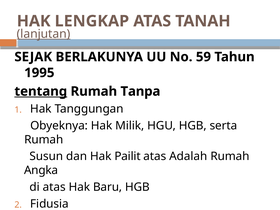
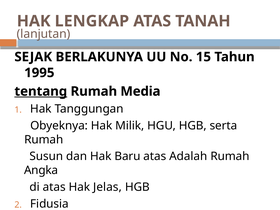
lanjutan underline: present -> none
59: 59 -> 15
Tanpa: Tanpa -> Media
Pailit: Pailit -> Baru
Baru: Baru -> Jelas
